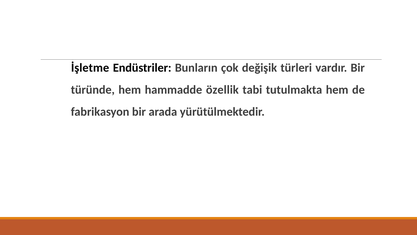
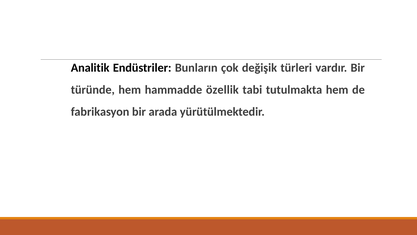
İşletme: İşletme -> Analitik
